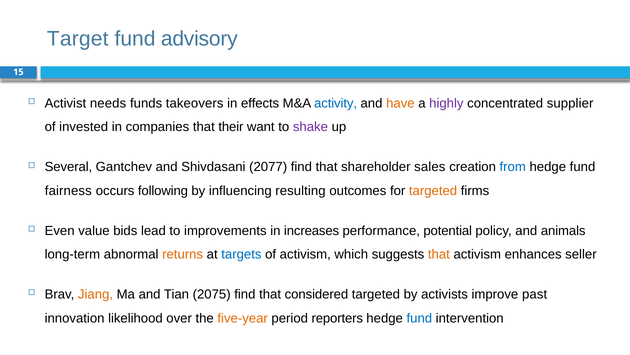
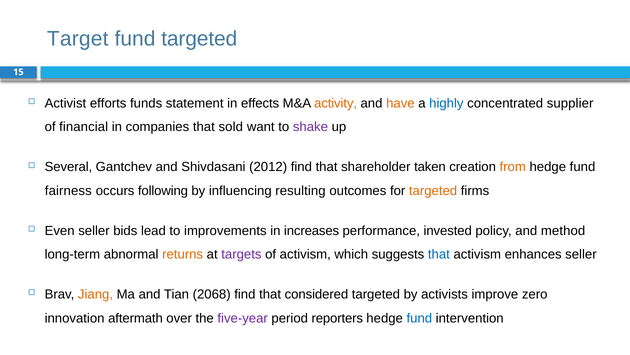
fund advisory: advisory -> targeted
needs: needs -> efforts
takeovers: takeovers -> statement
activity colour: blue -> orange
highly colour: purple -> blue
invested: invested -> financial
their: their -> sold
2077: 2077 -> 2012
sales: sales -> taken
from colour: blue -> orange
Even value: value -> seller
potential: potential -> invested
animals: animals -> method
targets colour: blue -> purple
that at (439, 254) colour: orange -> blue
2075: 2075 -> 2068
past: past -> zero
likelihood: likelihood -> aftermath
five-year colour: orange -> purple
